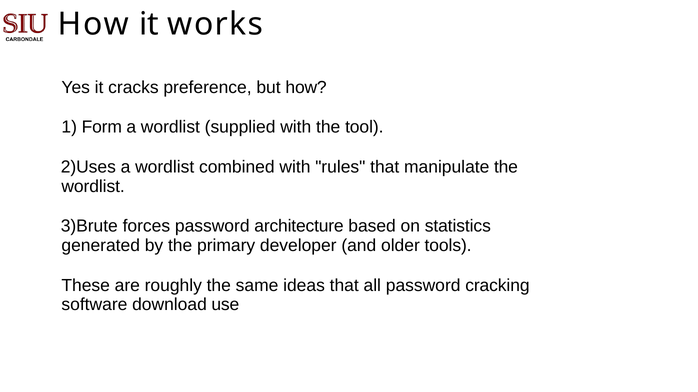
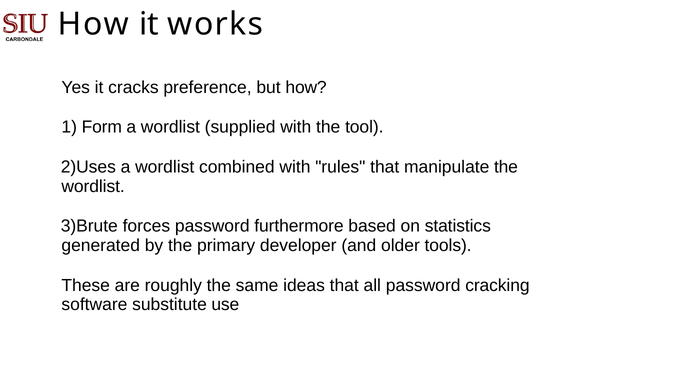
architecture: architecture -> furthermore
download: download -> substitute
